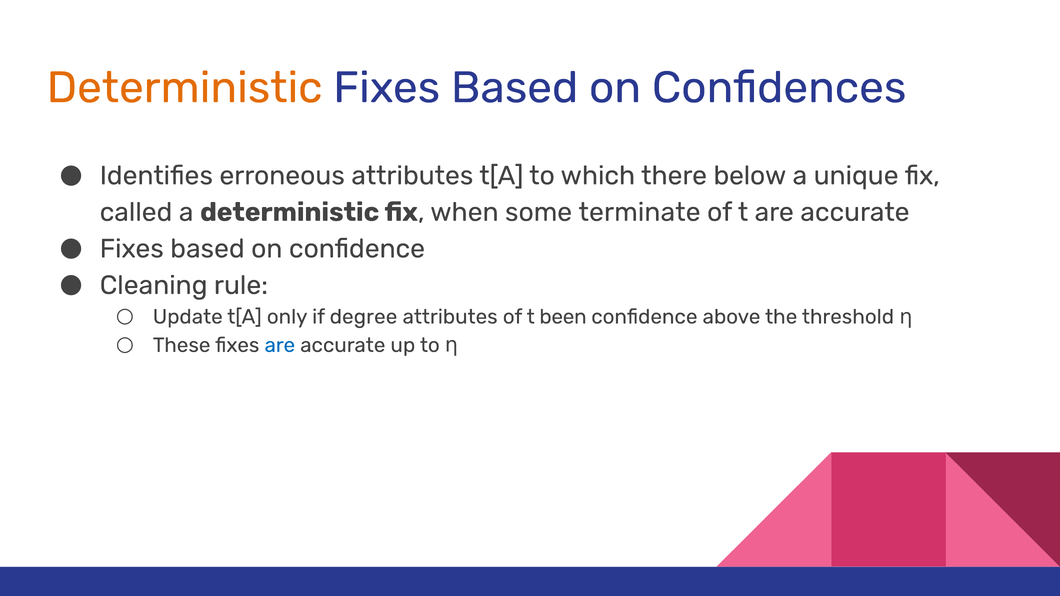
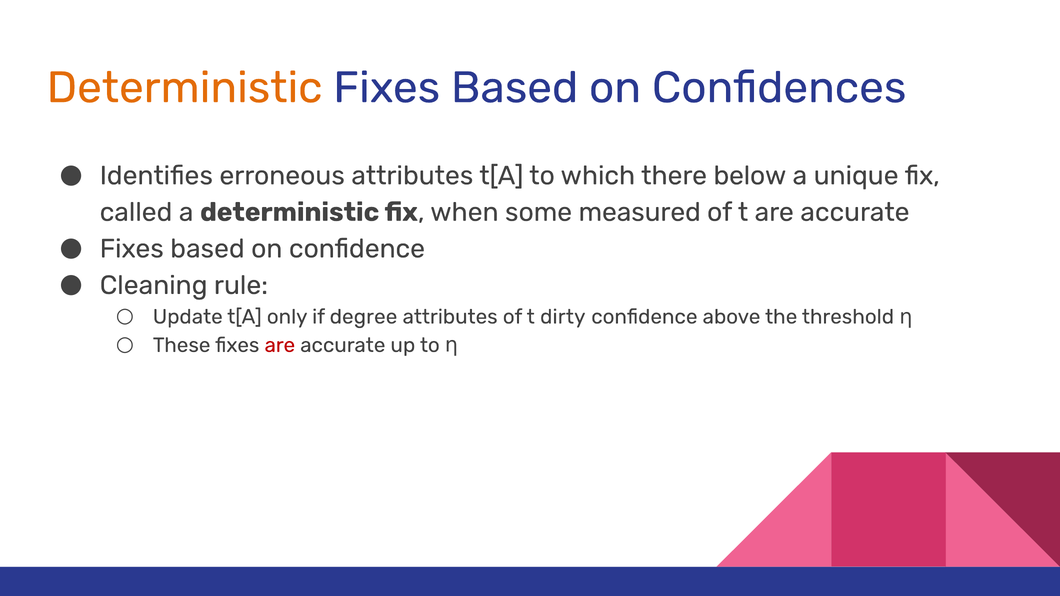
terminate: terminate -> measured
been: been -> dirty
are at (280, 345) colour: blue -> red
